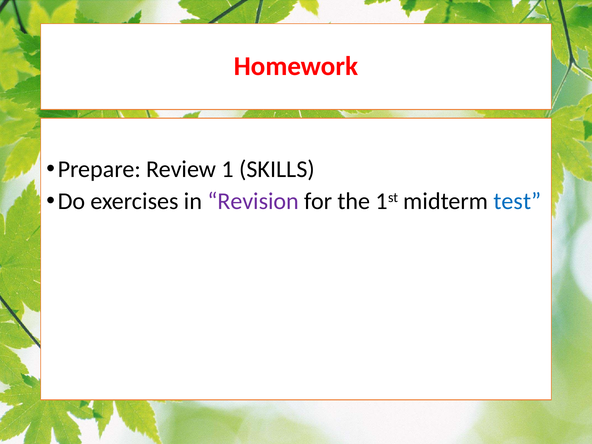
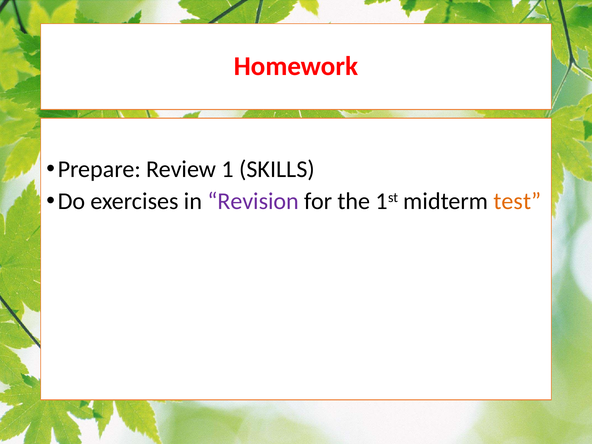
test colour: blue -> orange
